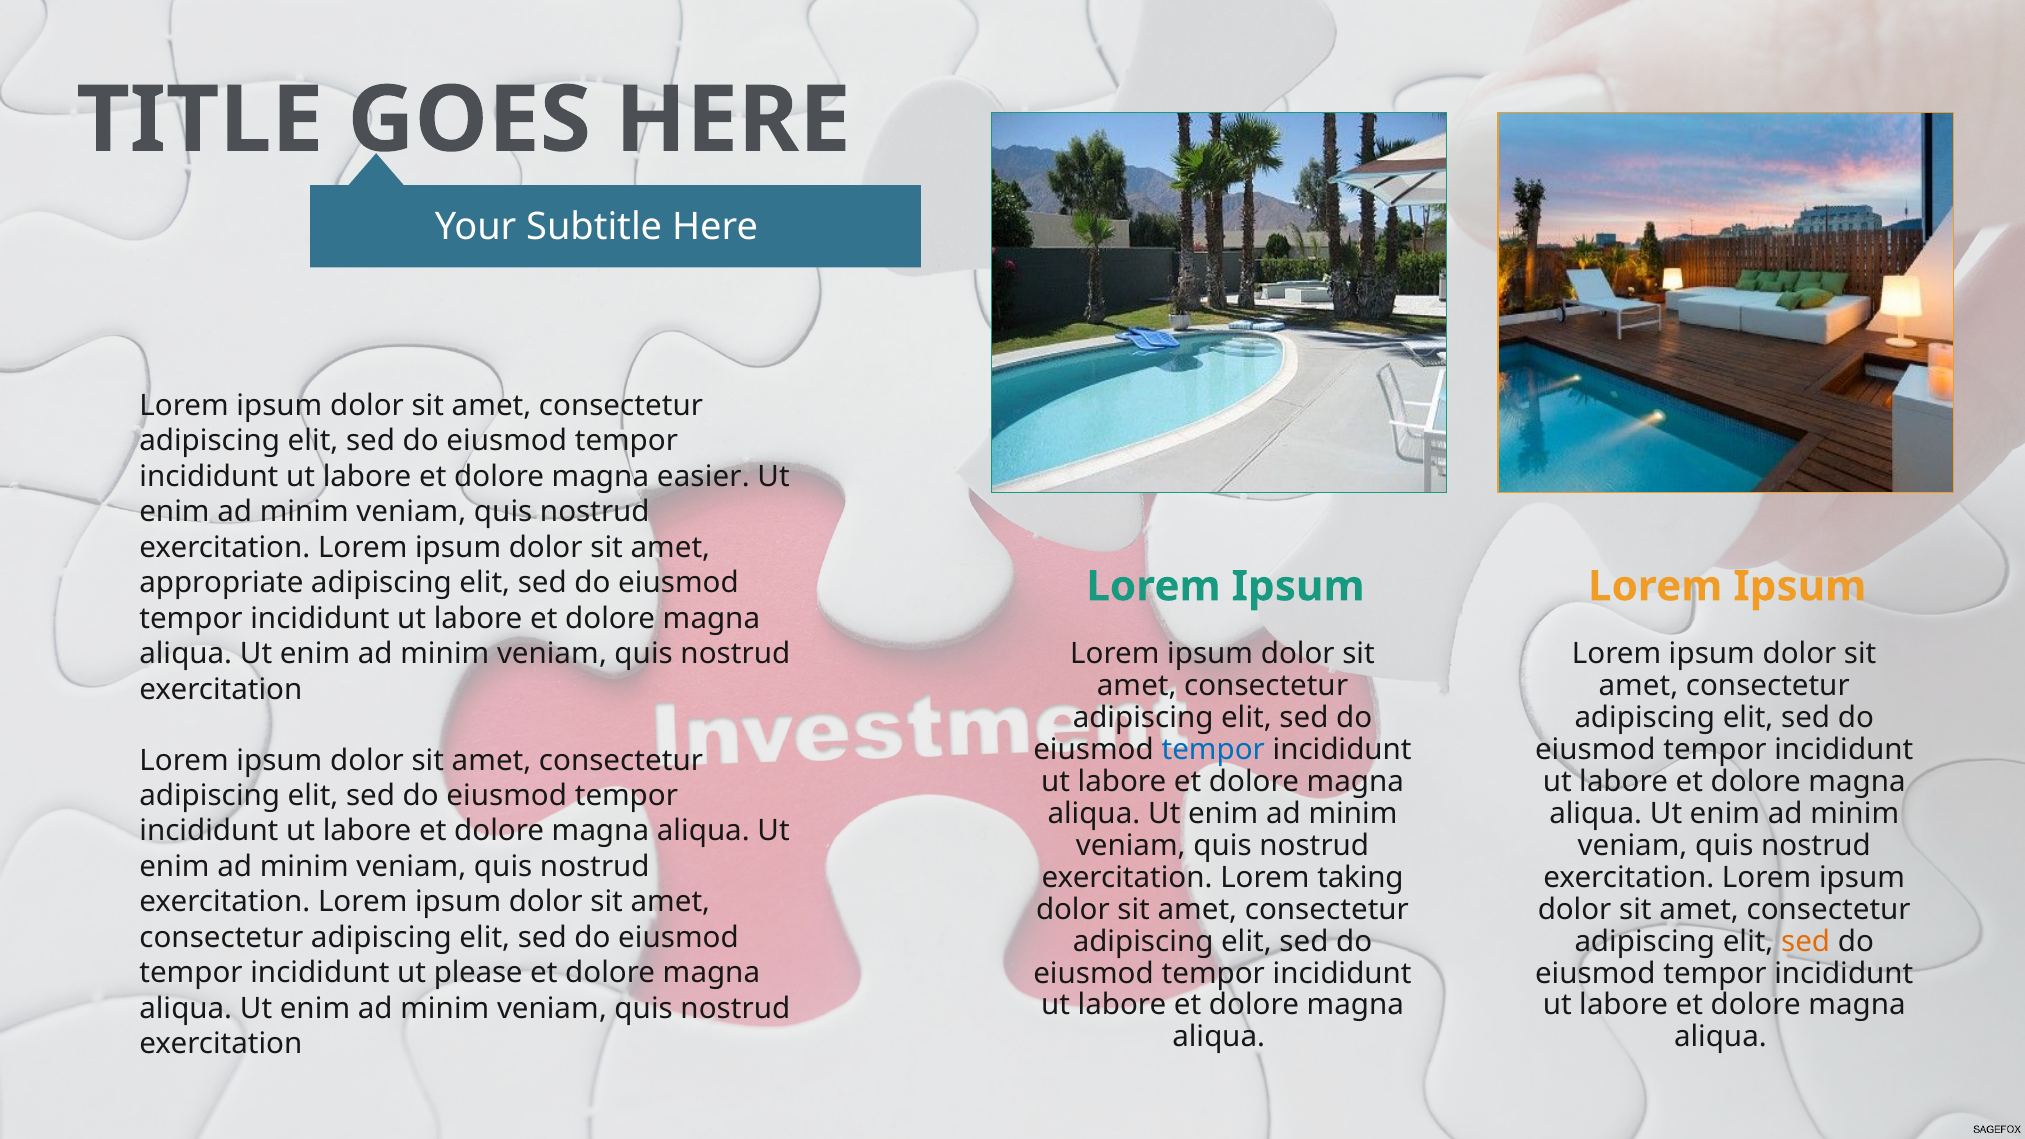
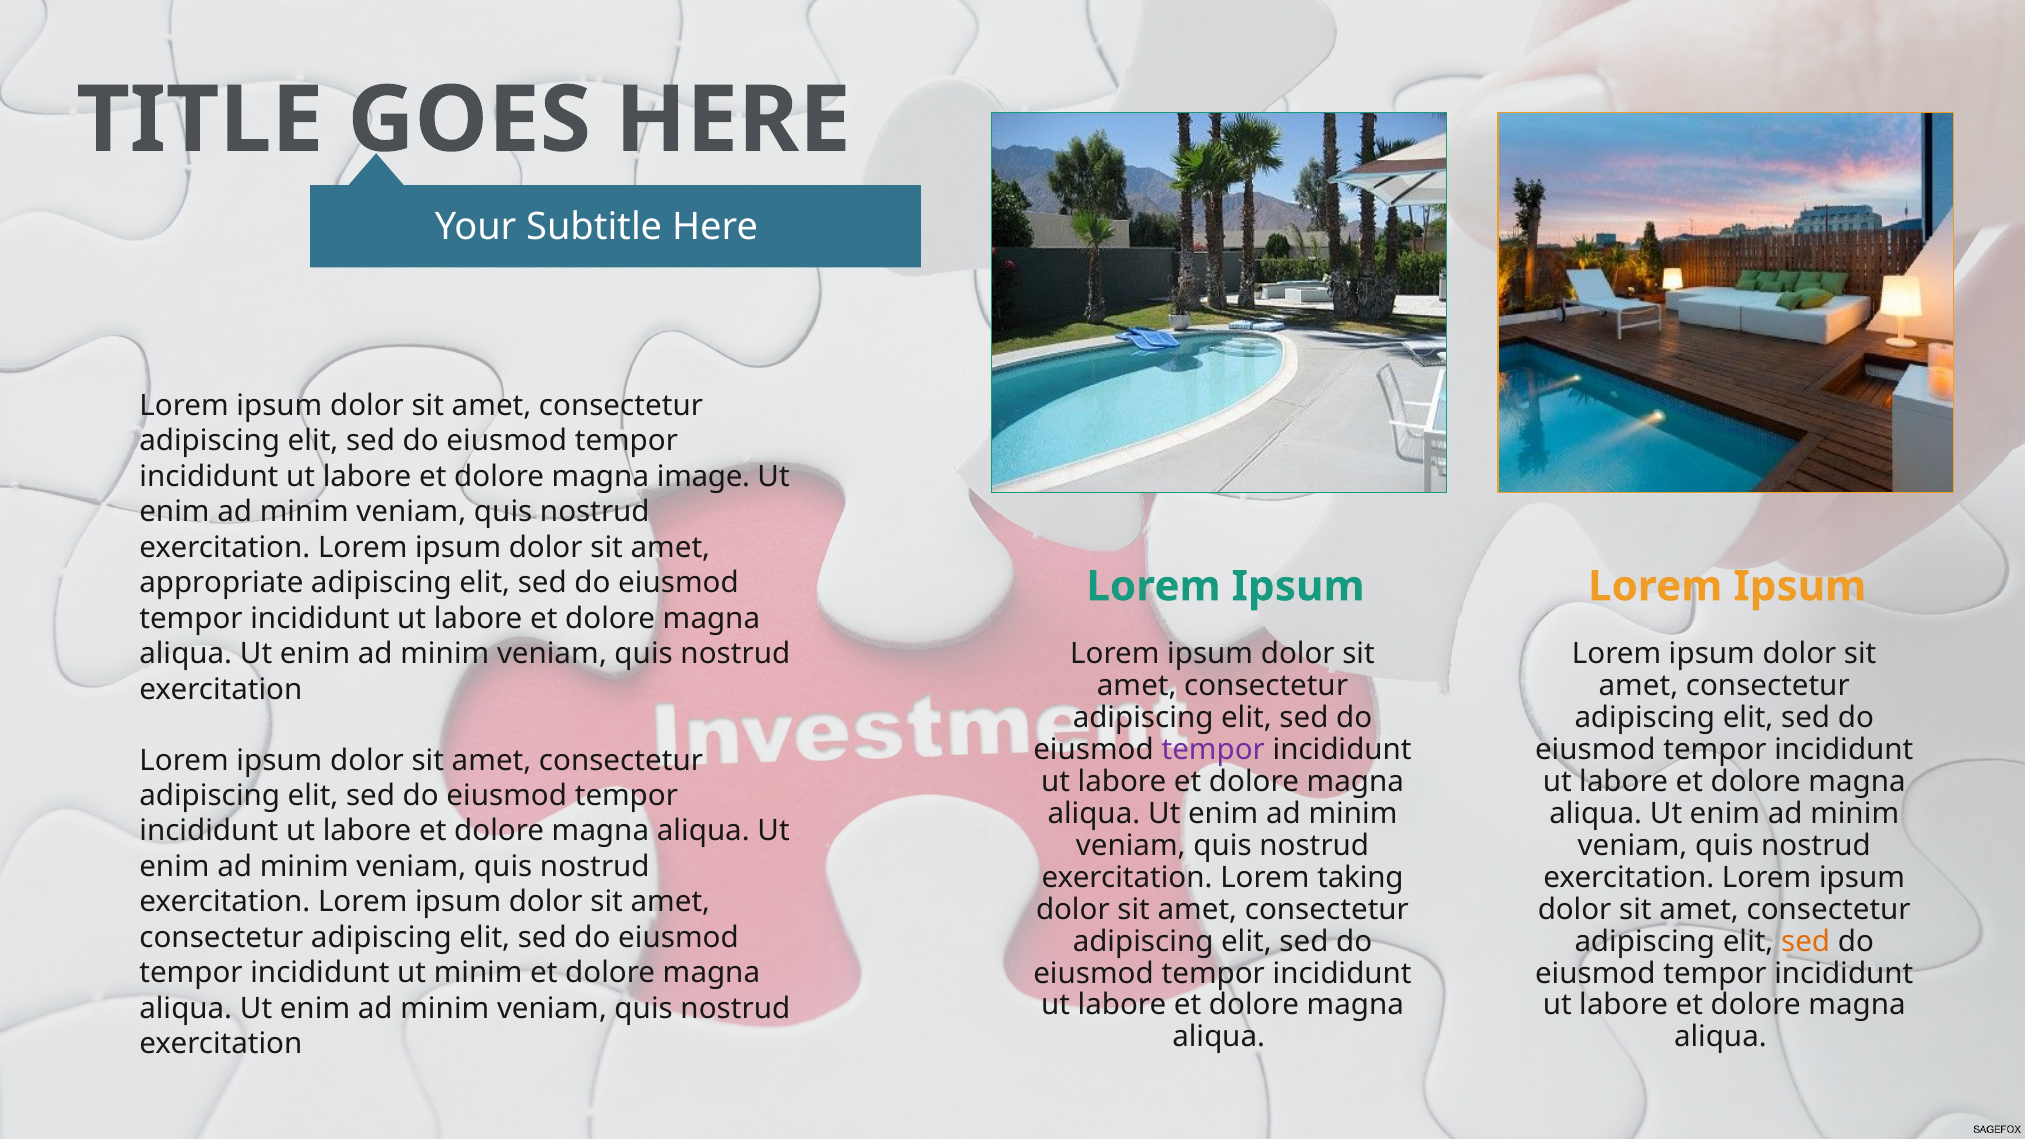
easier: easier -> image
tempor at (1213, 750) colour: blue -> purple
ut please: please -> minim
